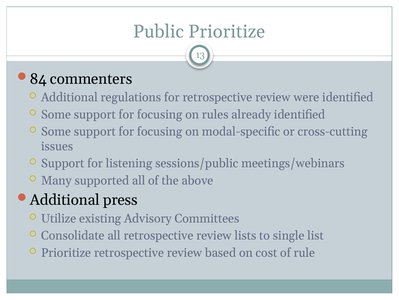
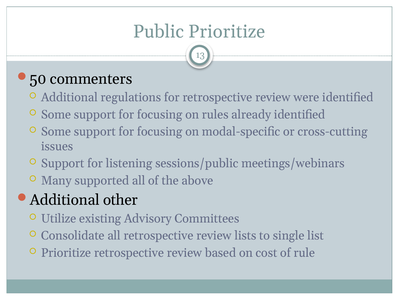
84: 84 -> 50
press: press -> other
